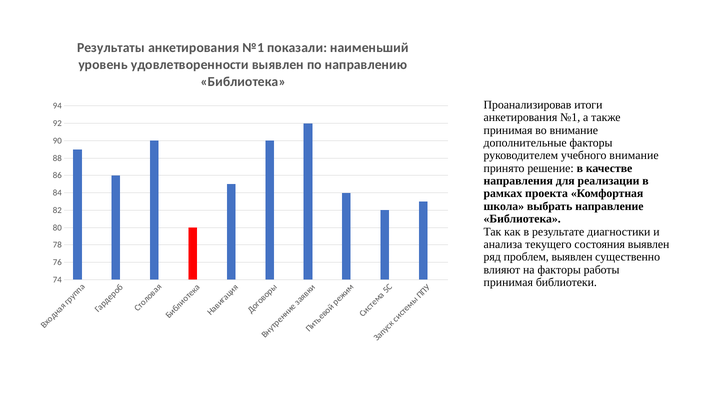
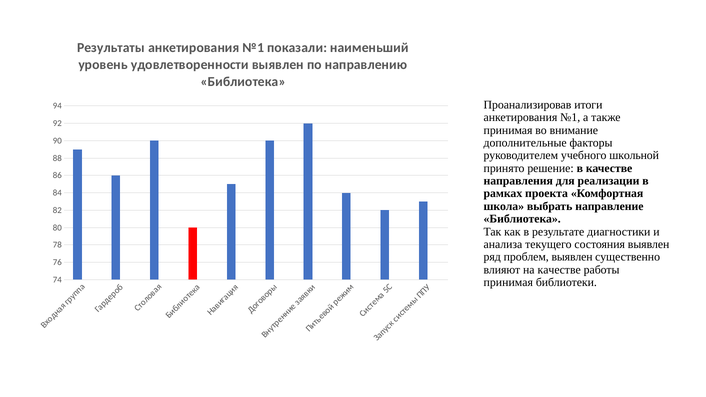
учебного внимание: внимание -> школьной
на факторы: факторы -> качестве
